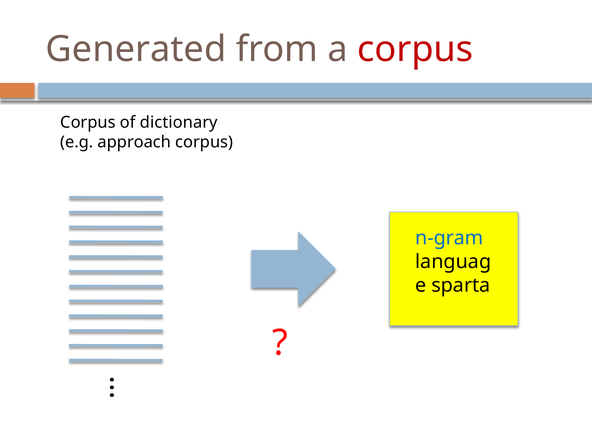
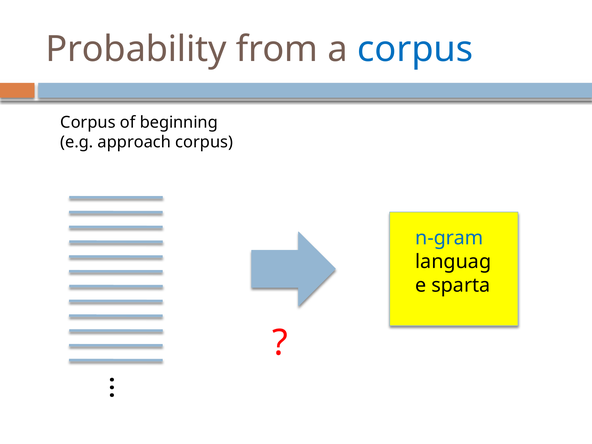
Generated: Generated -> Probability
corpus at (415, 49) colour: red -> blue
dictionary: dictionary -> beginning
